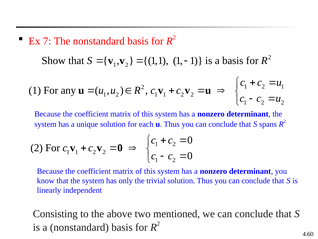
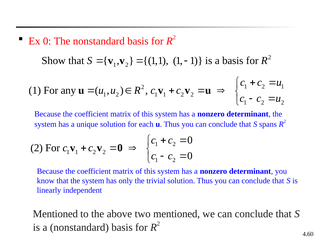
Ex 7: 7 -> 0
Consisting at (55, 213): Consisting -> Mentioned
